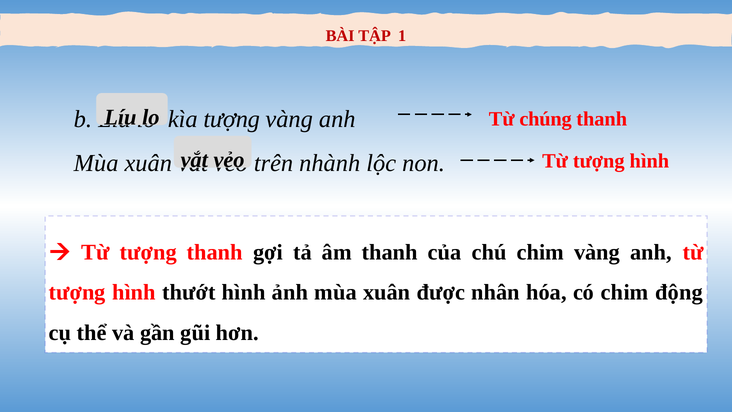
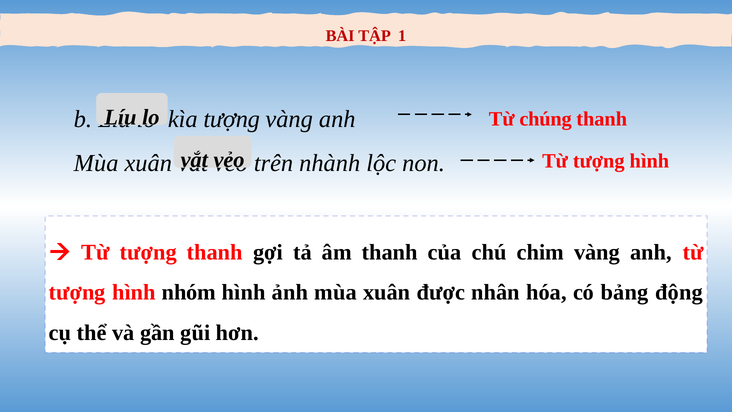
thướt: thướt -> nhóm
có chim: chim -> bảng
